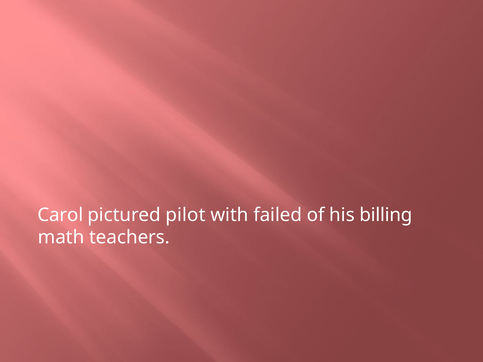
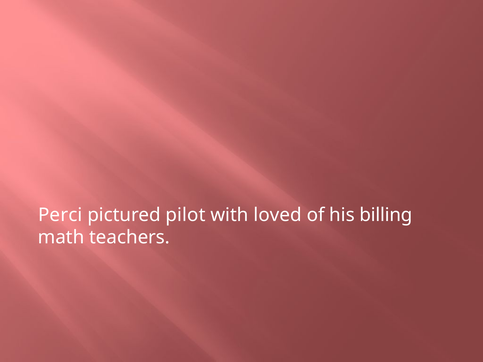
Carol: Carol -> Perci
failed: failed -> loved
